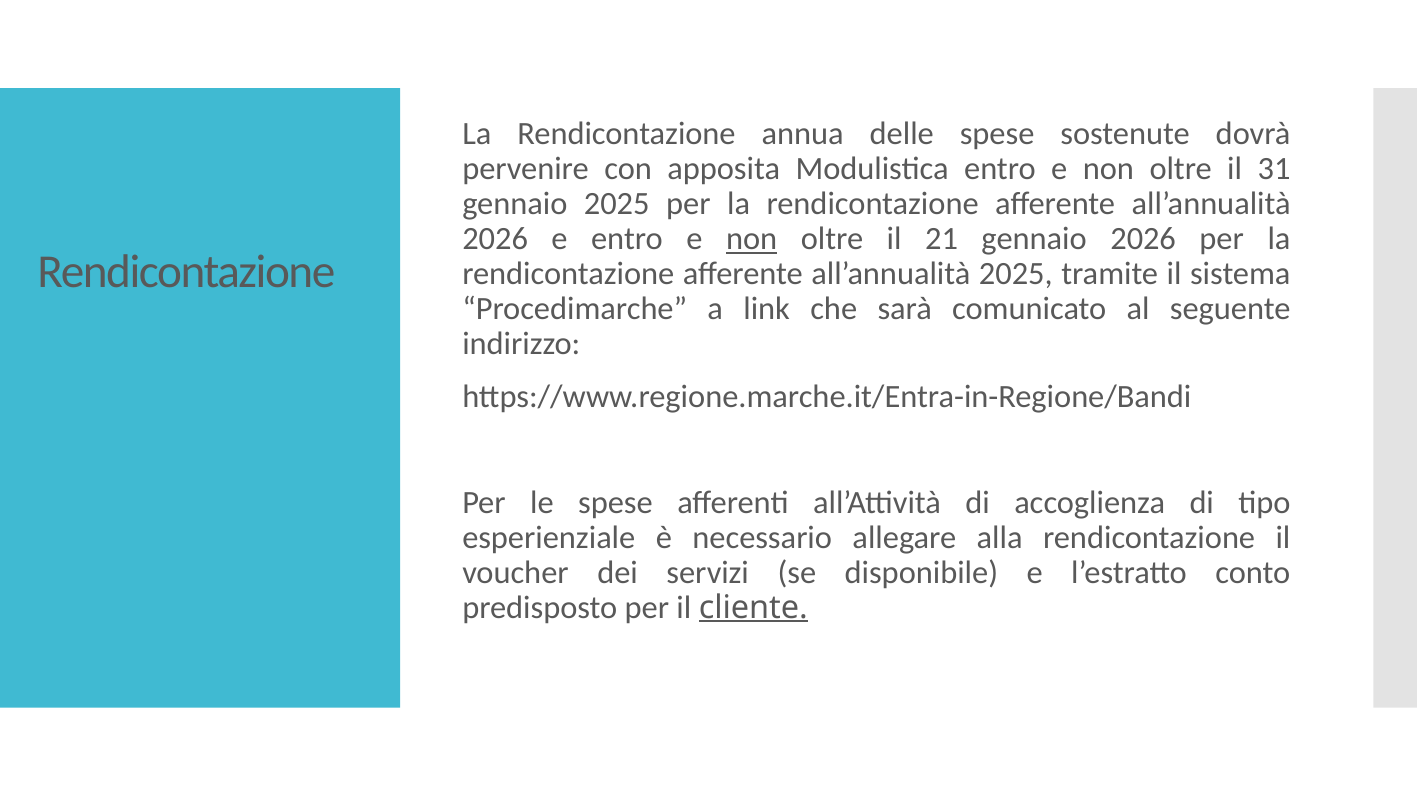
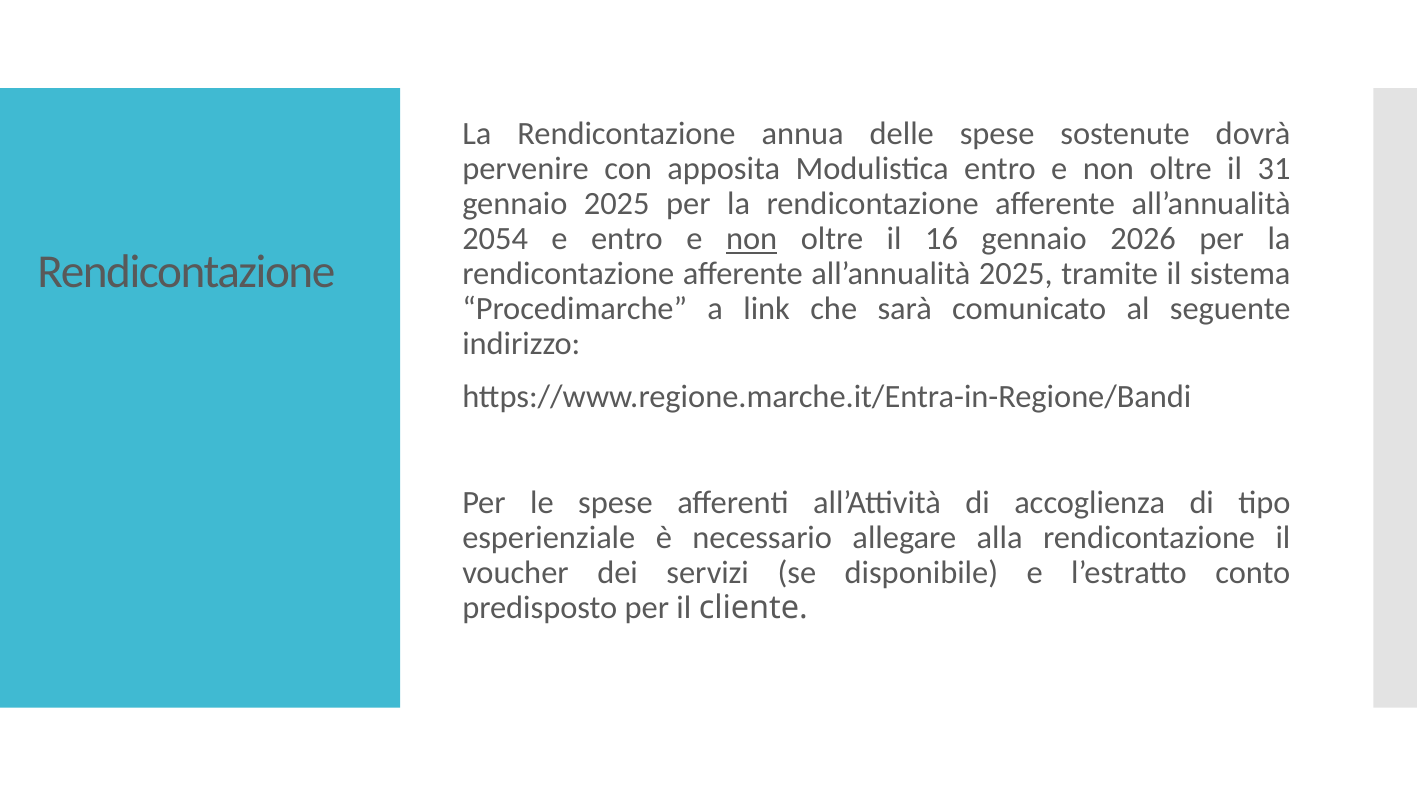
2026 at (495, 239): 2026 -> 2054
21: 21 -> 16
cliente underline: present -> none
